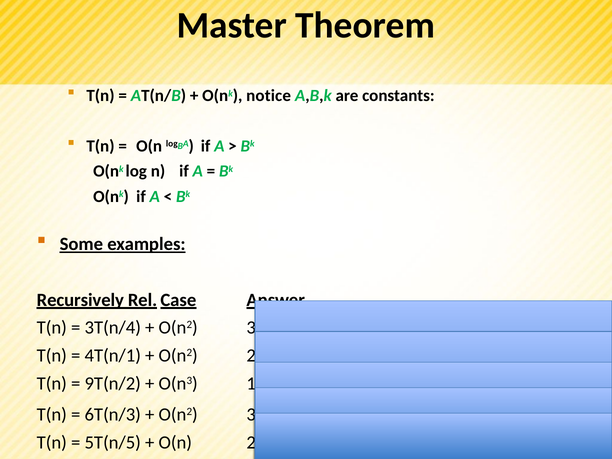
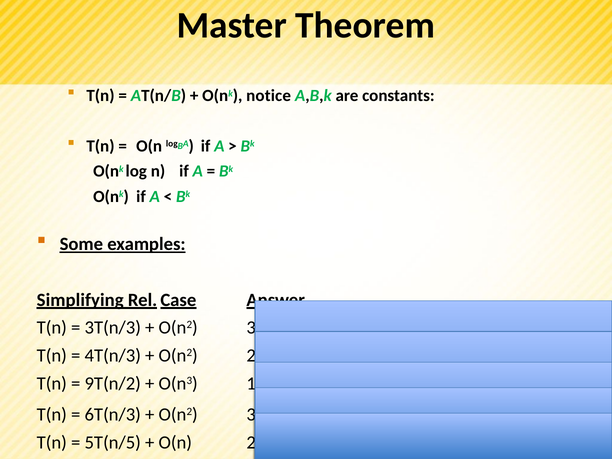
Recursively: Recursively -> Simplifying
3T(n/4: 3T(n/4 -> 3T(n/3
4T(n/1: 4T(n/1 -> 4T(n/3
